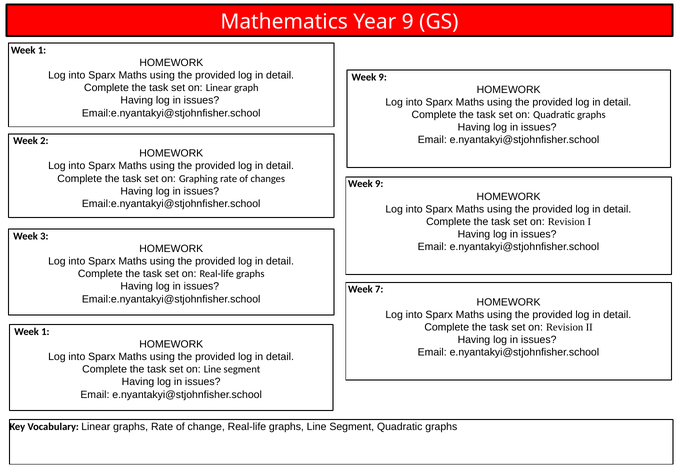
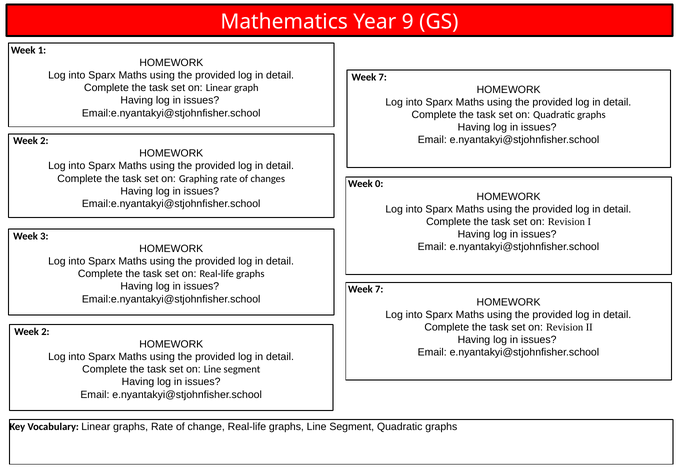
9 at (383, 77): 9 -> 7
9 at (379, 184): 9 -> 0
1 at (45, 331): 1 -> 2
